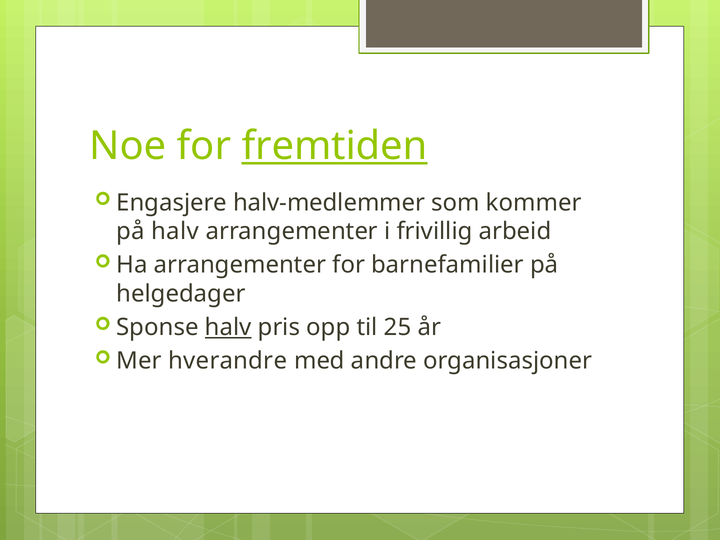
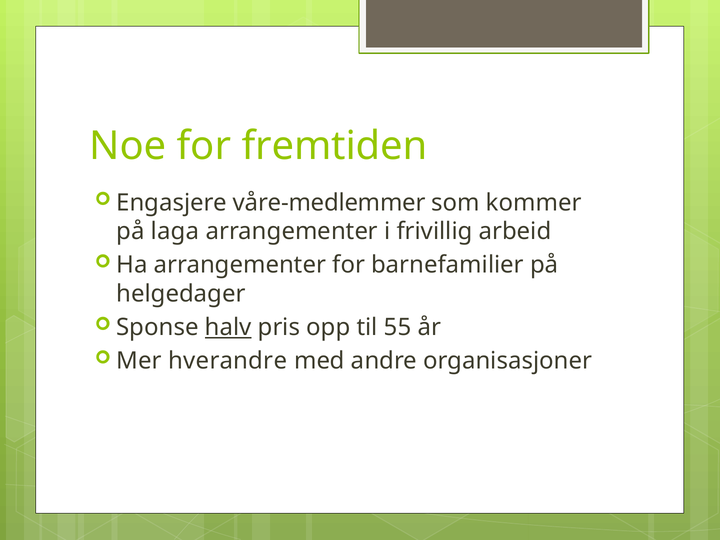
fremtiden underline: present -> none
halv-medlemmer: halv-medlemmer -> våre-medlemmer
på halv: halv -> laga
25: 25 -> 55
